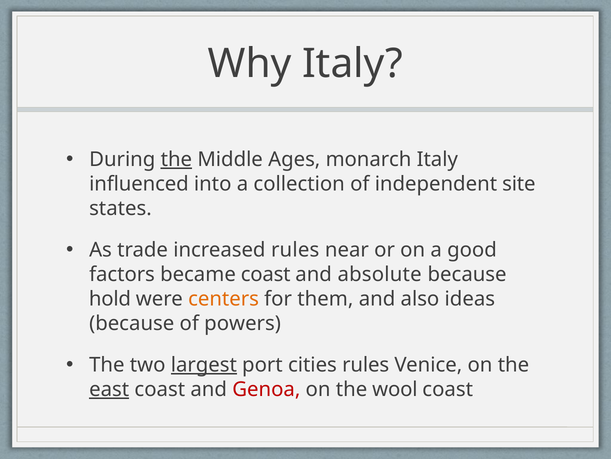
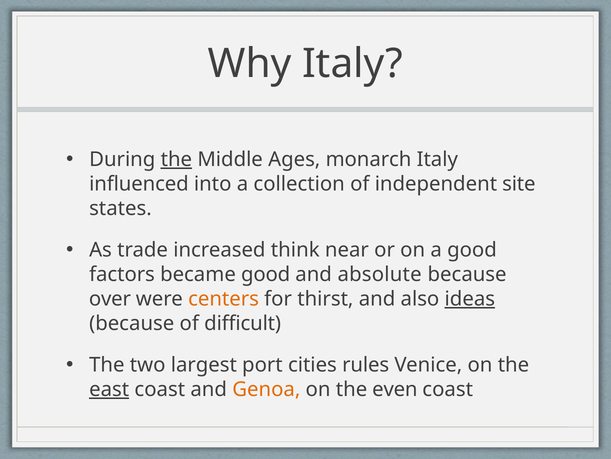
increased rules: rules -> think
became coast: coast -> good
hold: hold -> over
them: them -> thirst
ideas underline: none -> present
powers: powers -> difficult
largest underline: present -> none
Genoa colour: red -> orange
wool: wool -> even
